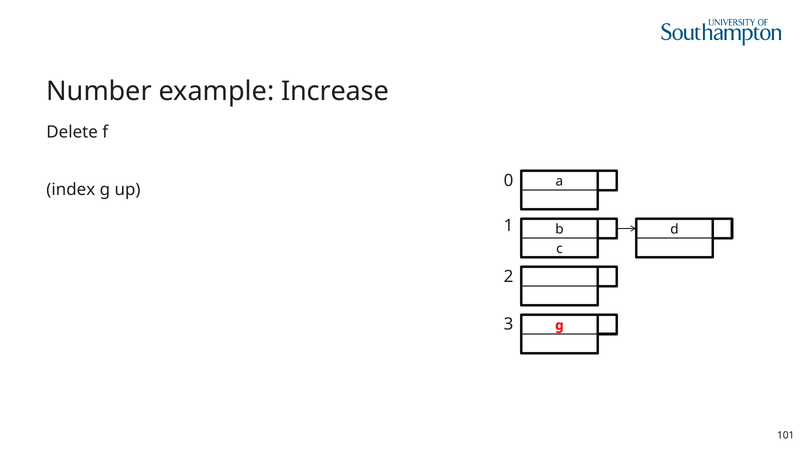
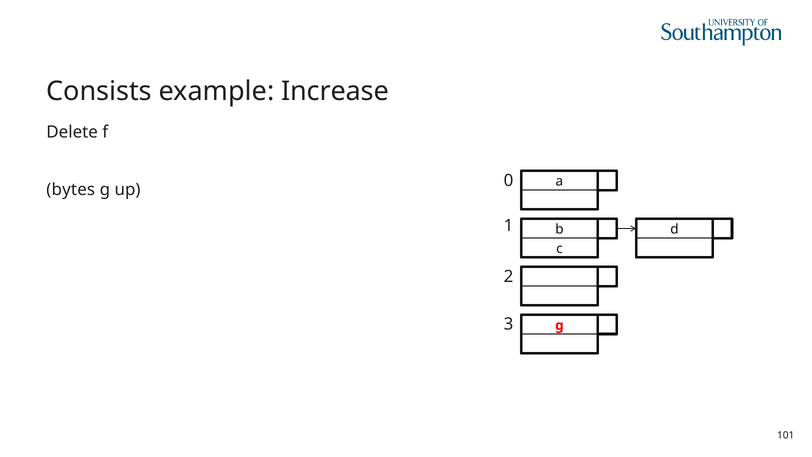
Number: Number -> Consists
index: index -> bytes
